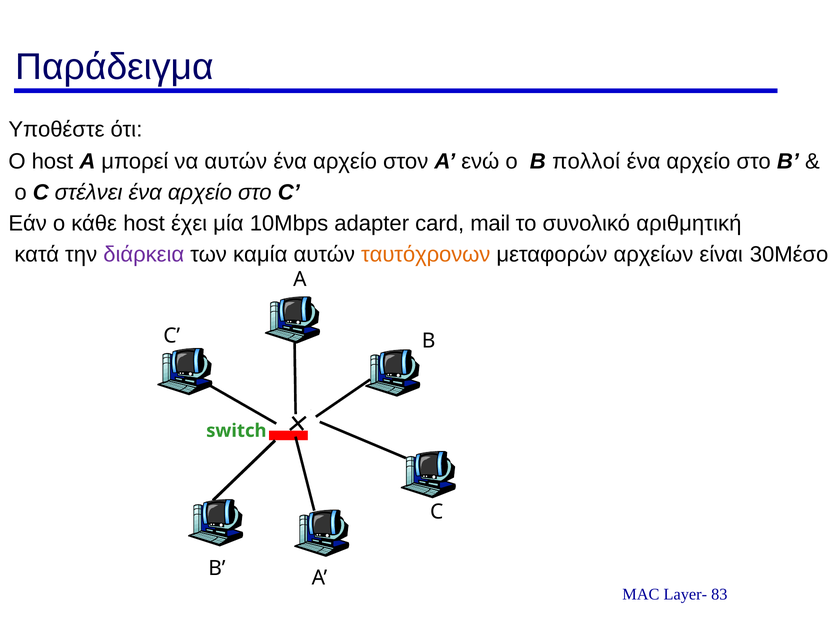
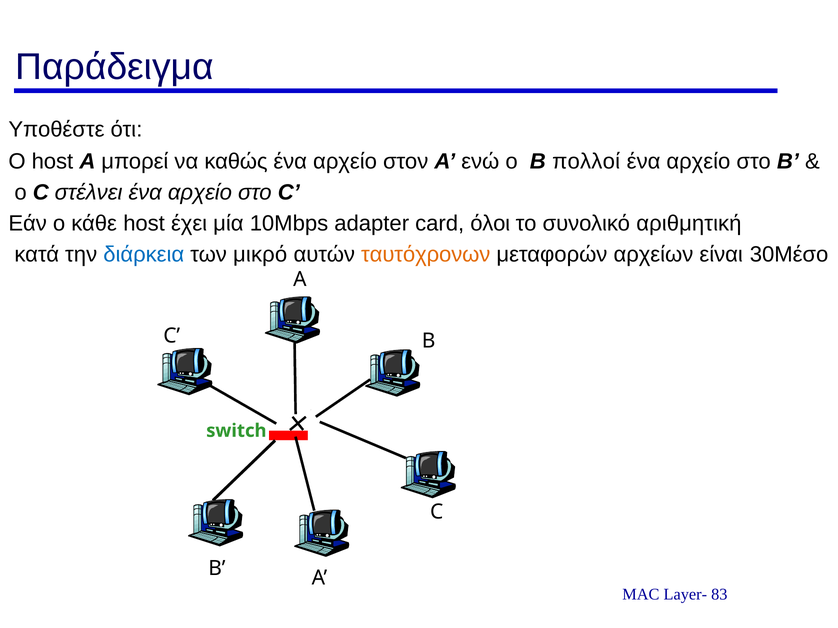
να αυτών: αυτών -> καθώς
mail: mail -> όλοι
διάρκεια colour: purple -> blue
καμία: καμία -> μικρό
